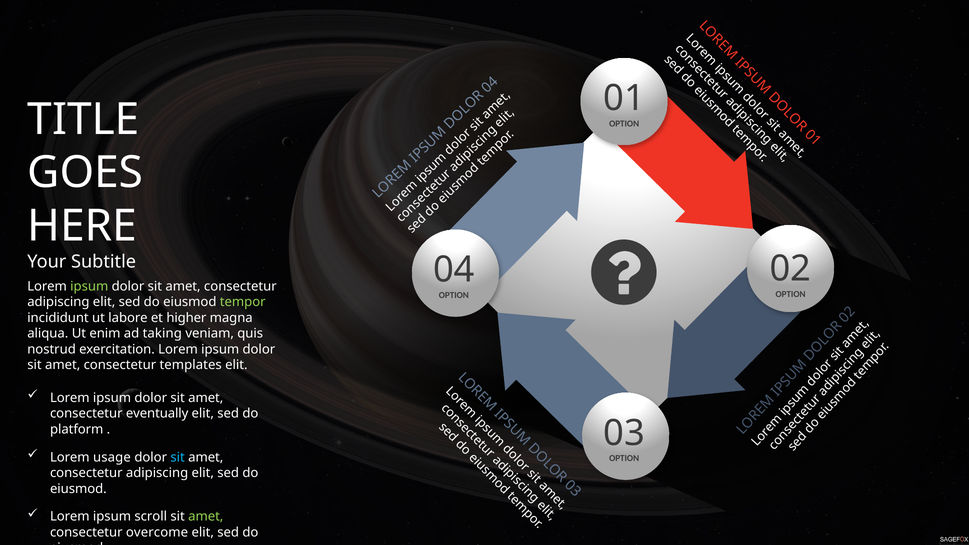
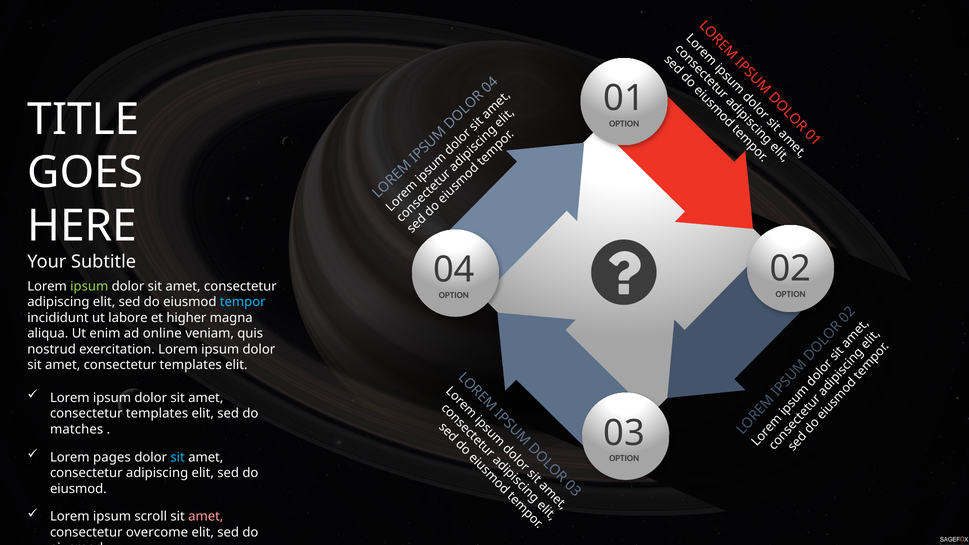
tempor colour: light green -> light blue
taking: taking -> online
eventually at (157, 414): eventually -> templates
platform: platform -> matches
usage: usage -> pages
amet at (206, 517) colour: light green -> pink
